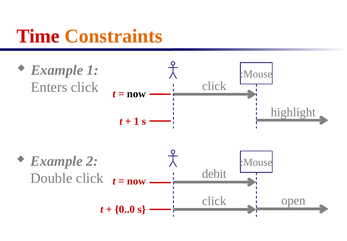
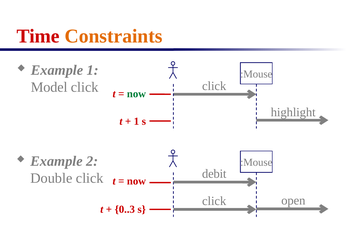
Enters: Enters -> Model
now at (136, 94) colour: black -> green
0..0: 0..0 -> 0..3
